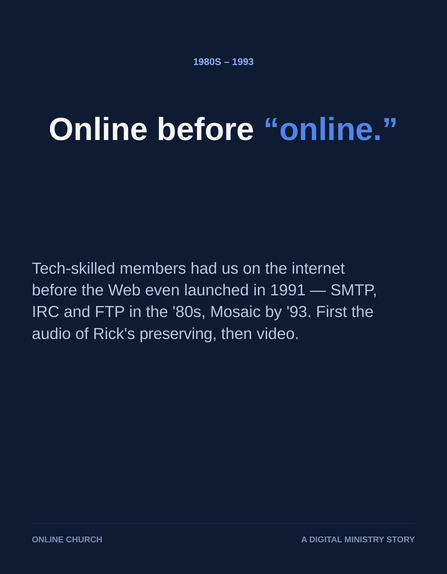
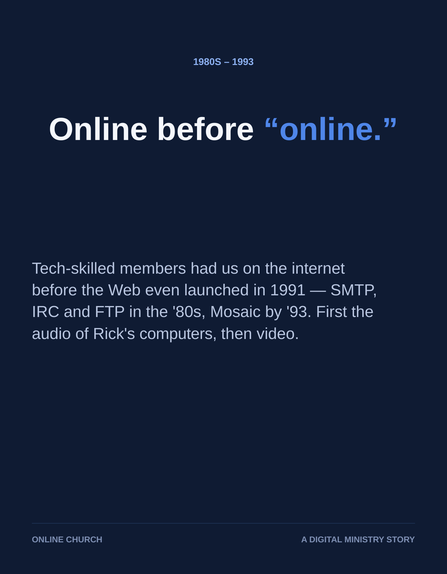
preserving: preserving -> computers
